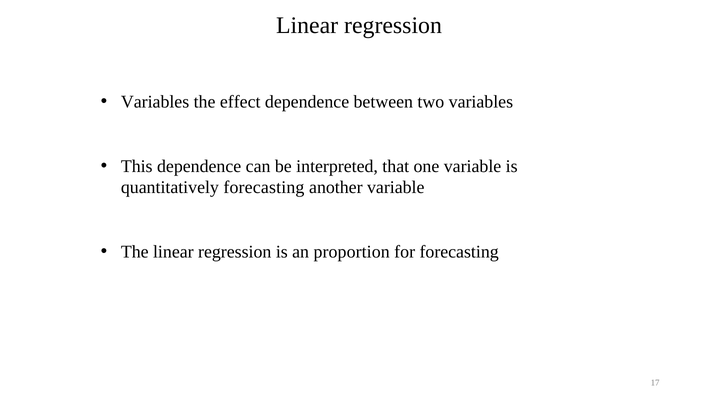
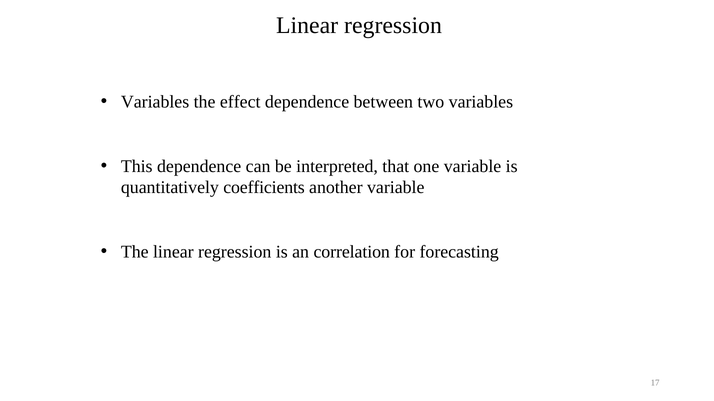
quantitatively forecasting: forecasting -> coefficients
proportion: proportion -> correlation
